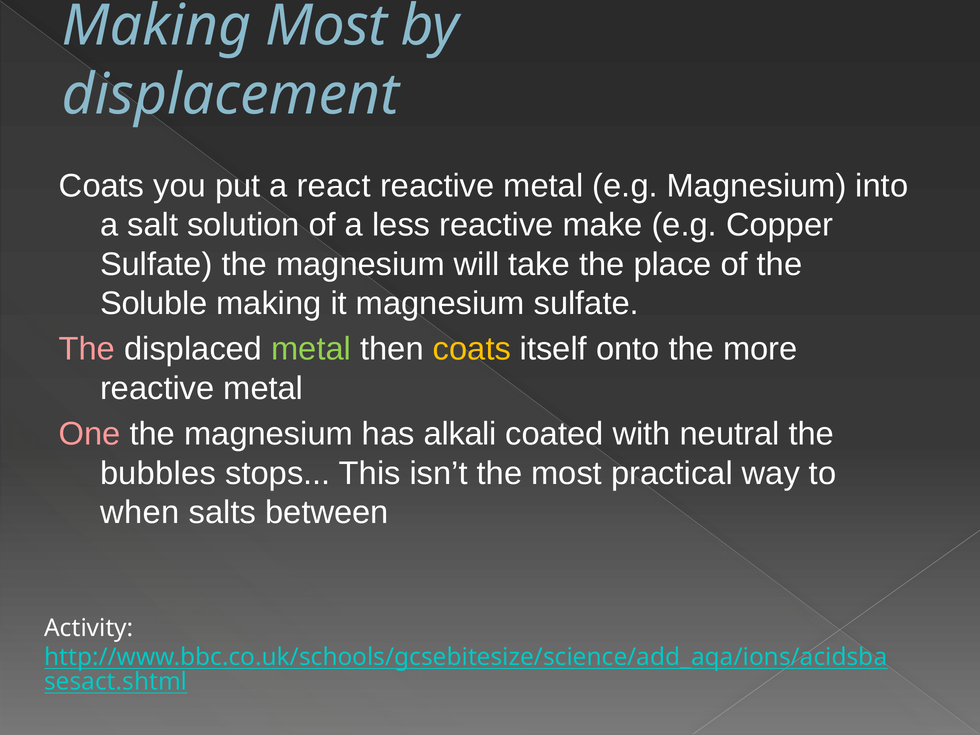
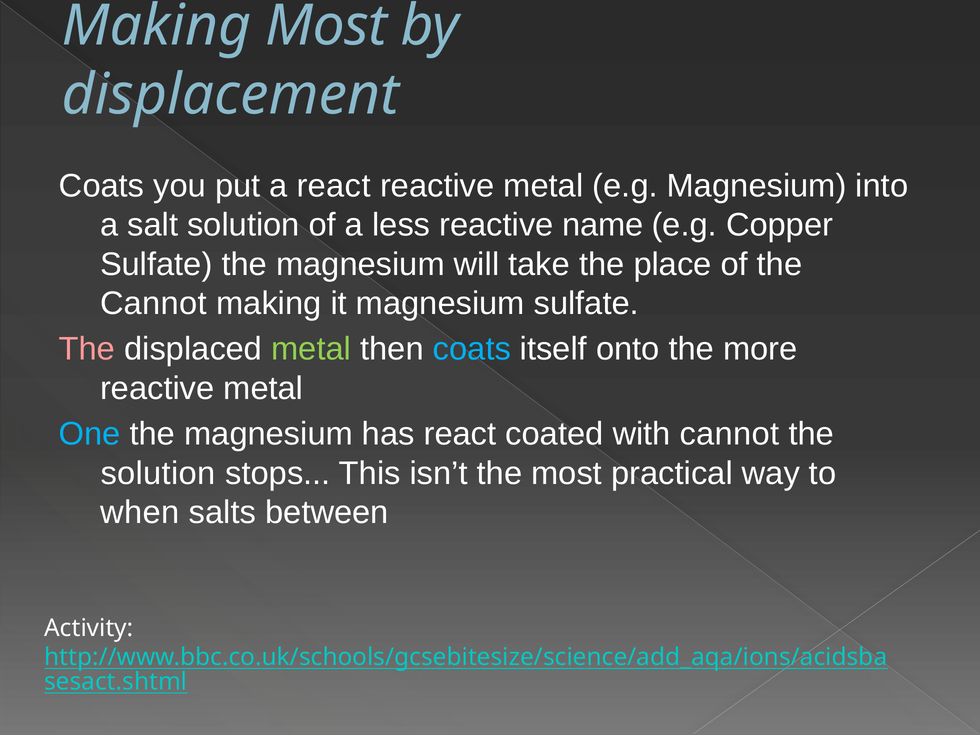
make: make -> name
Soluble at (154, 303): Soluble -> Cannot
coats at (472, 349) colour: yellow -> light blue
One colour: pink -> light blue
has alkali: alkali -> react
with neutral: neutral -> cannot
bubbles at (158, 473): bubbles -> solution
